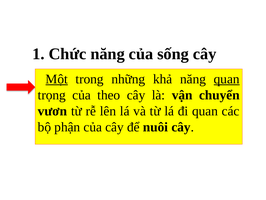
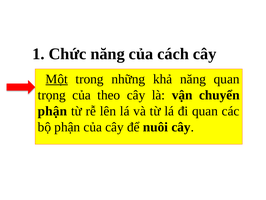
sống: sống -> cách
quan at (227, 79) underline: present -> none
vươn at (52, 111): vươn -> phận
